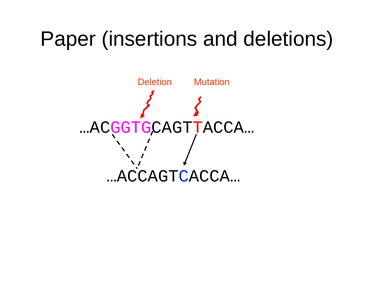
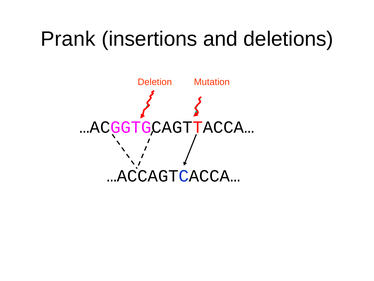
Paper: Paper -> Prank
